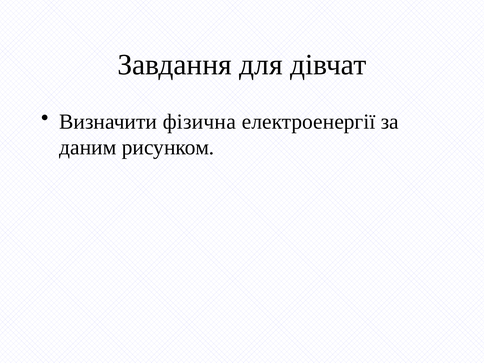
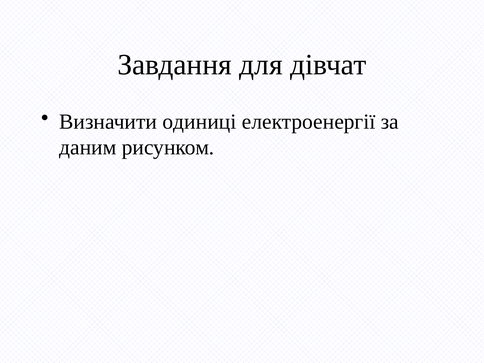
фізична: фізична -> одиниці
